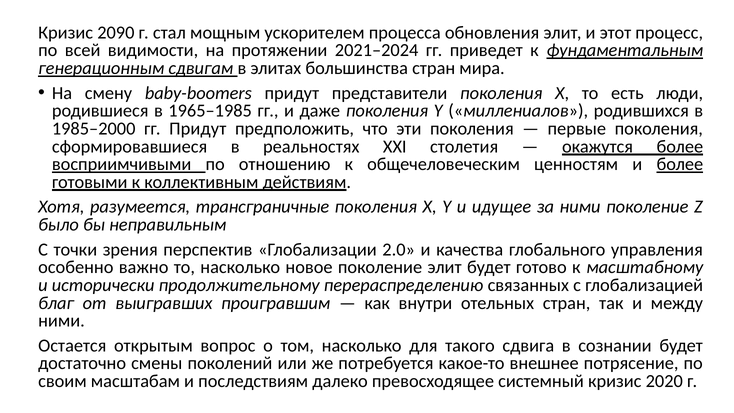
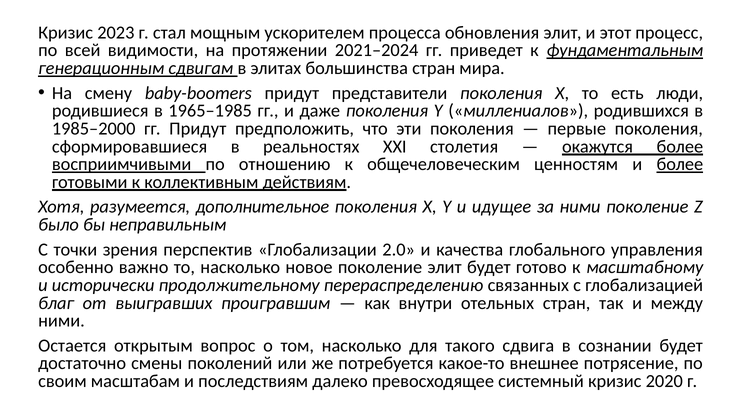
2090: 2090 -> 2023
трансграничные: трансграничные -> дополнительное
